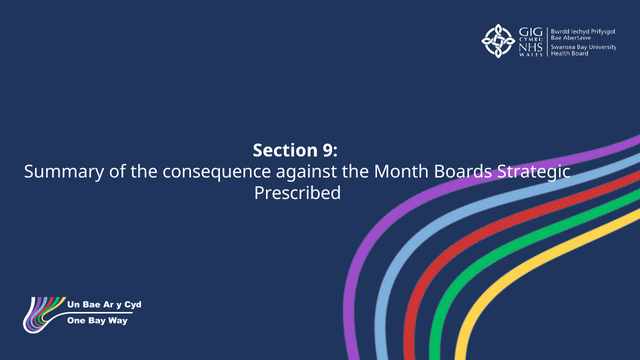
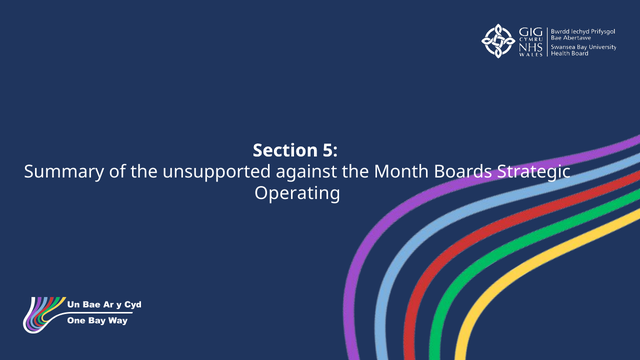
9: 9 -> 5
consequence: consequence -> unsupported
Prescribed: Prescribed -> Operating
